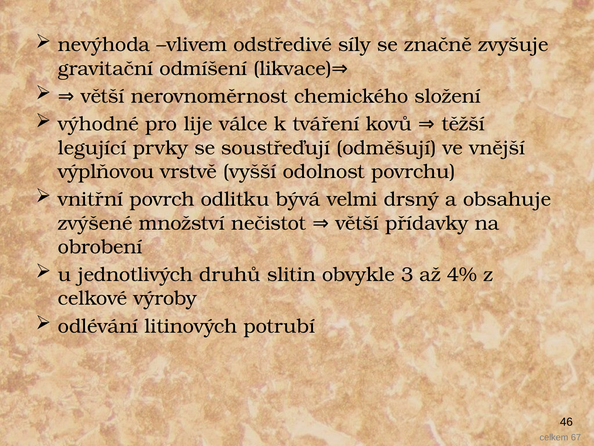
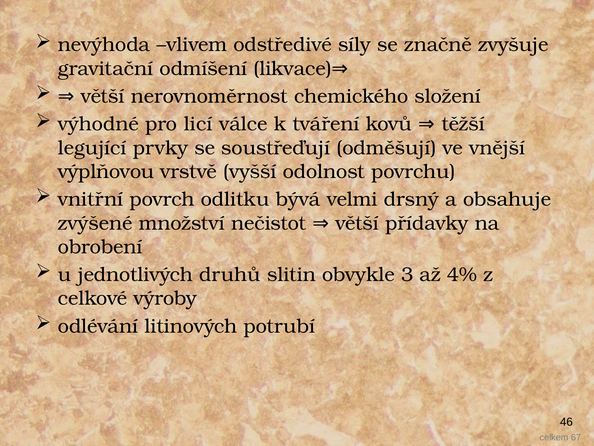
lije: lije -> licí
